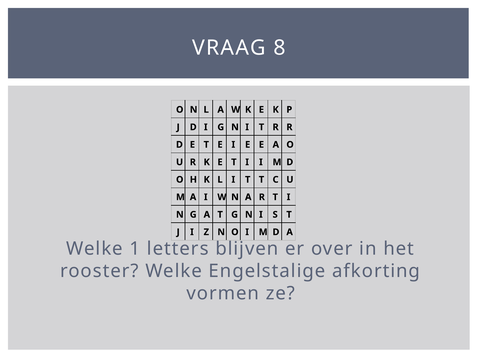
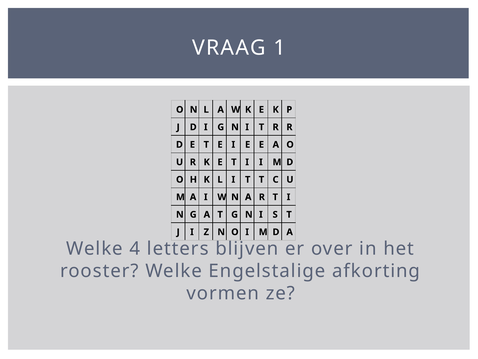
8: 8 -> 1
1: 1 -> 4
